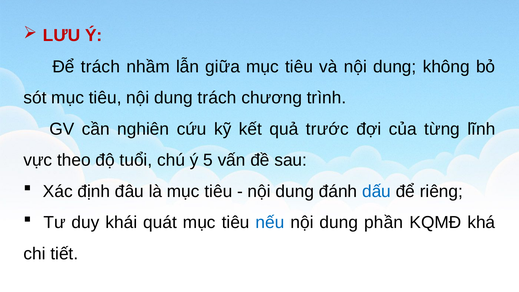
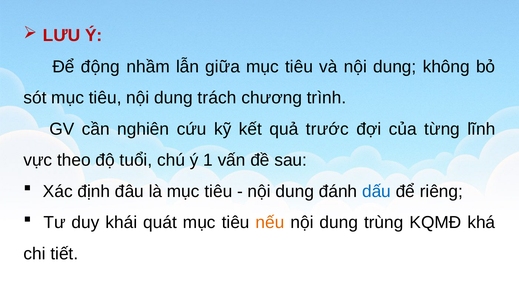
Để trách: trách -> động
5: 5 -> 1
nếu colour: blue -> orange
phần: phần -> trùng
